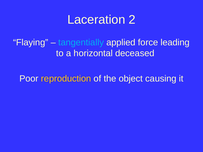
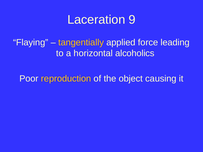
2: 2 -> 9
tangentially colour: light blue -> yellow
deceased: deceased -> alcoholics
